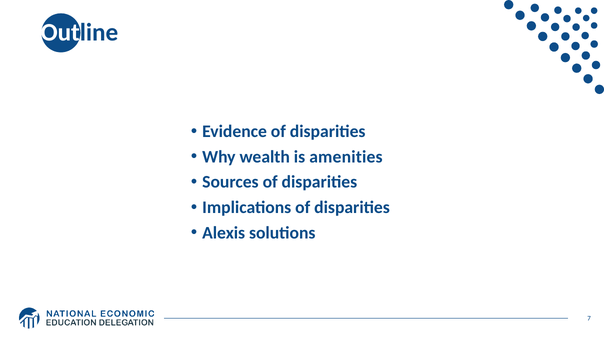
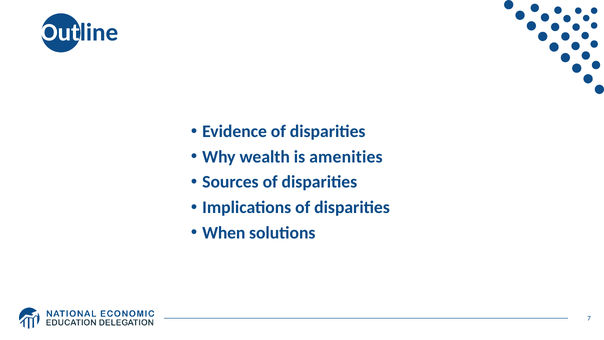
Alexis: Alexis -> When
